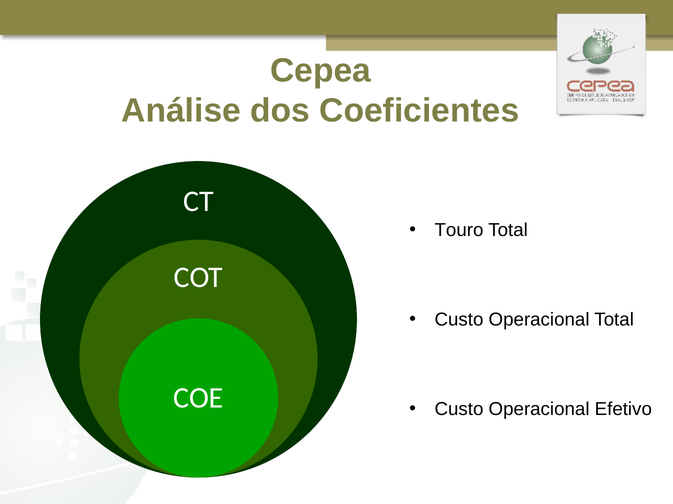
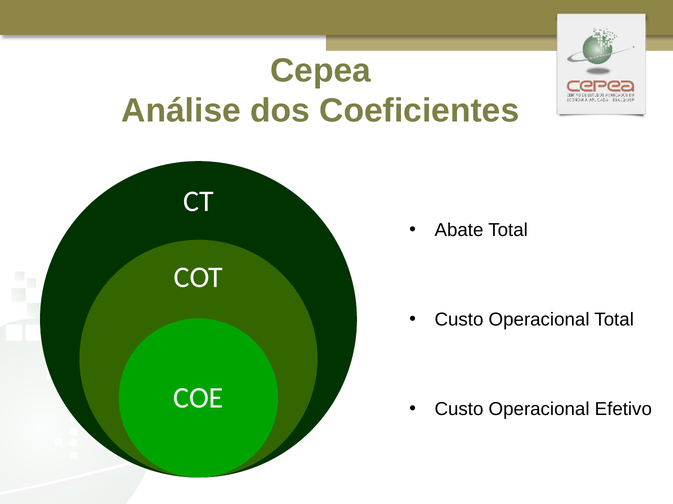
Touro: Touro -> Abate
